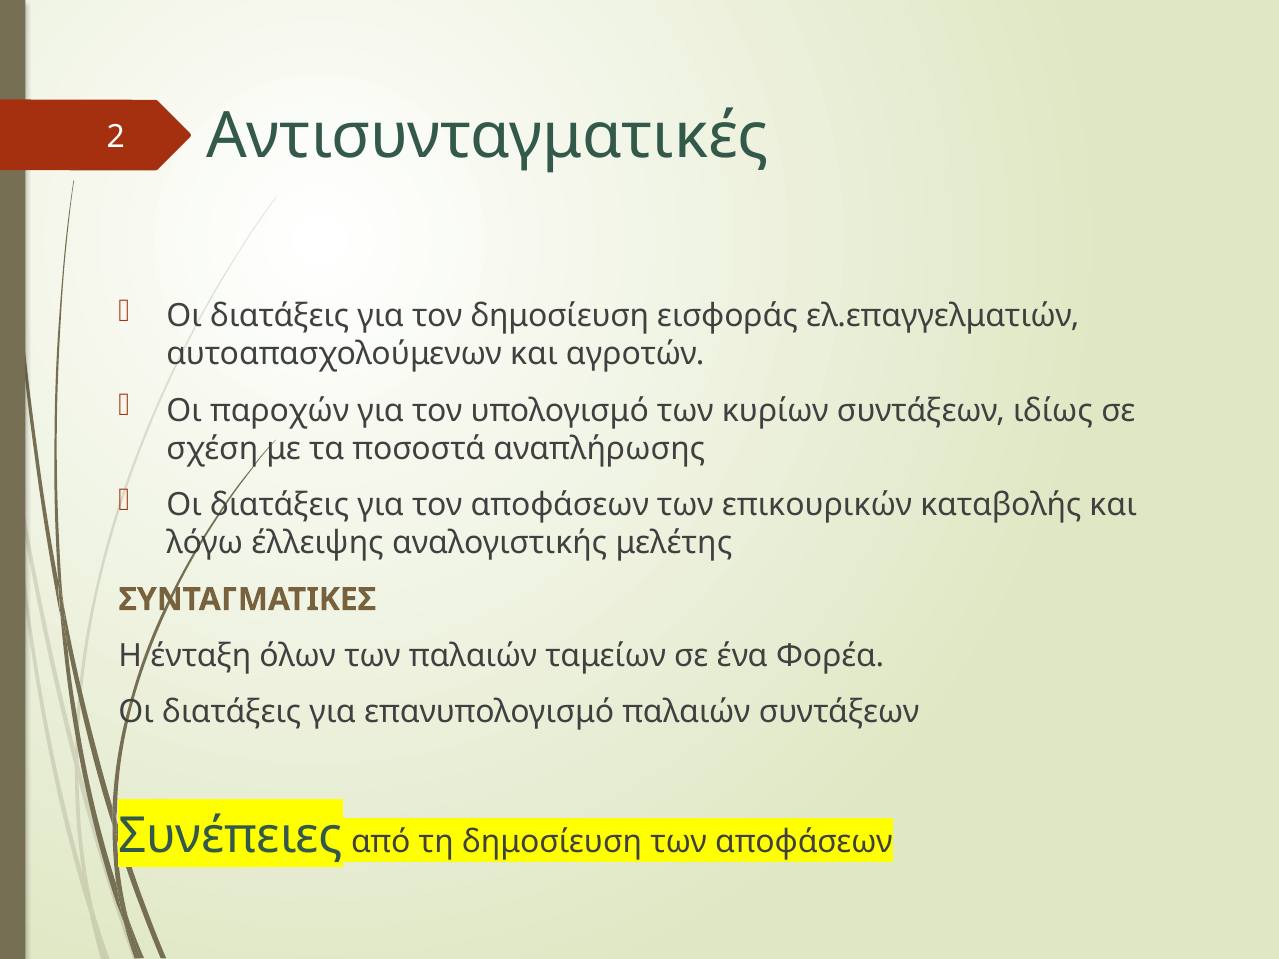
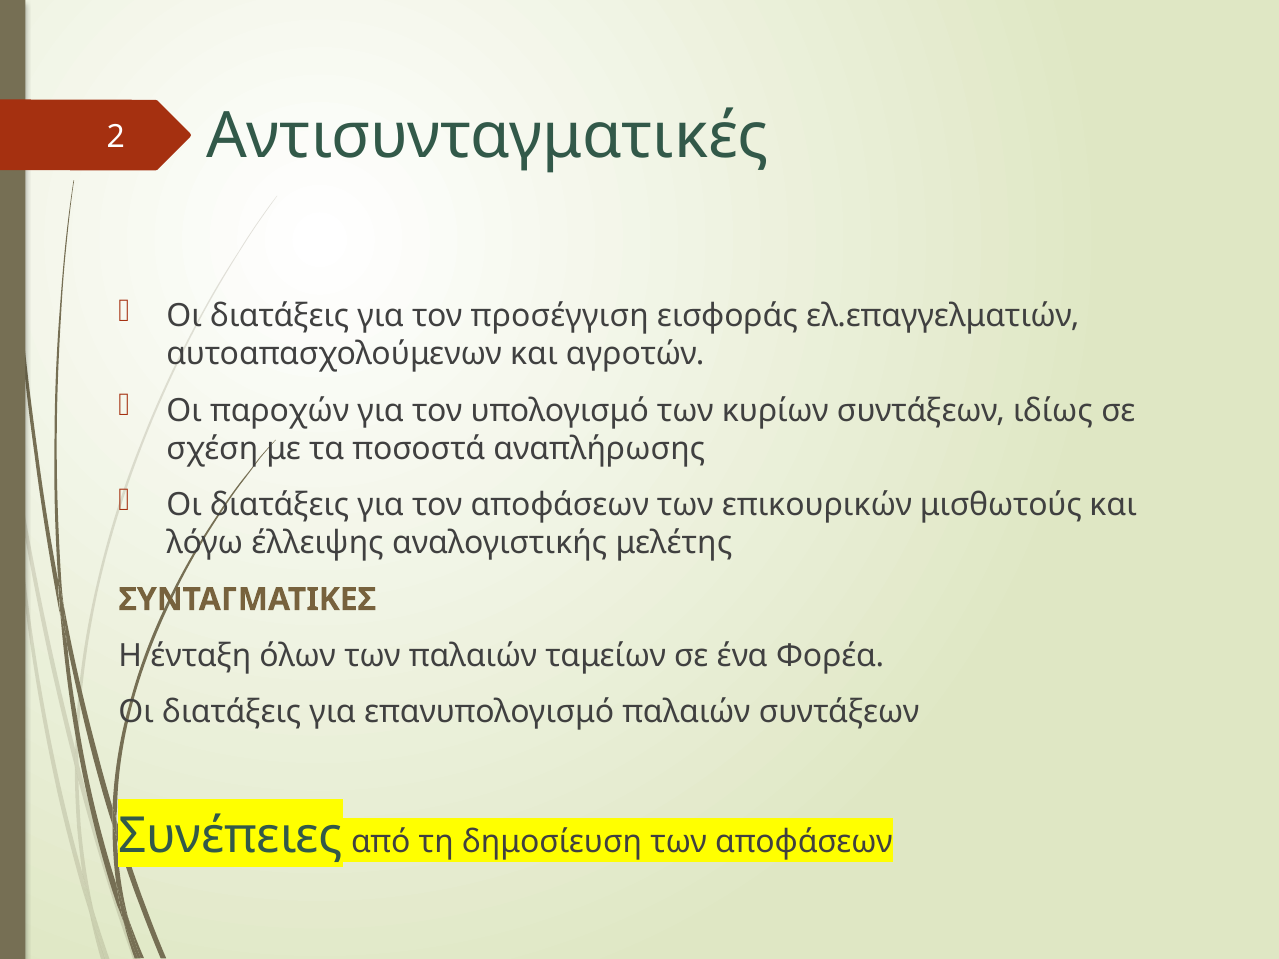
τον δημοσίευση: δημοσίευση -> προσέγγιση
καταβολής: καταβολής -> μισθωτούς
